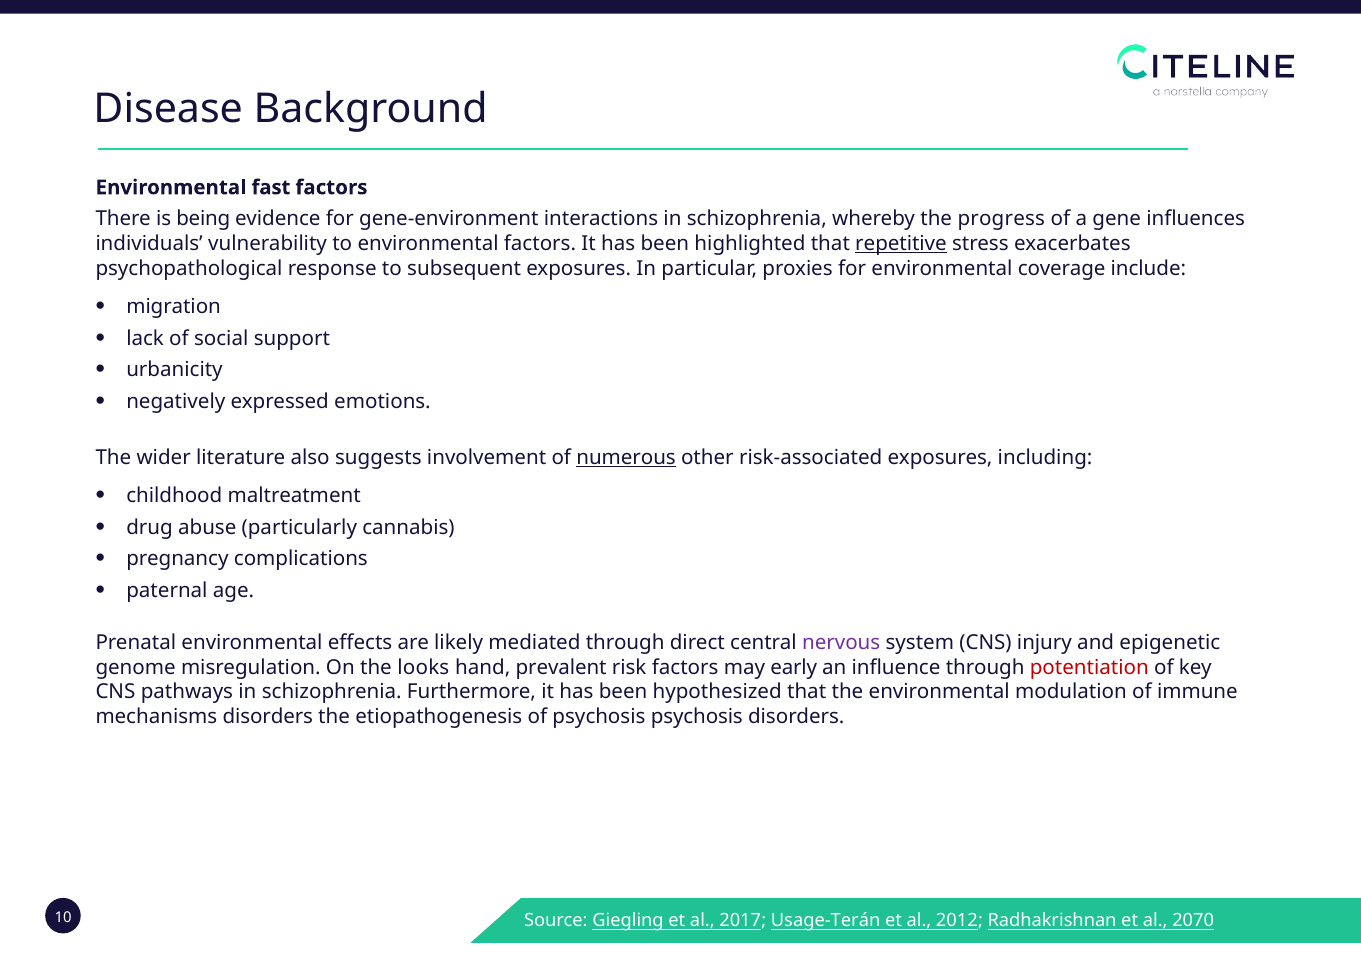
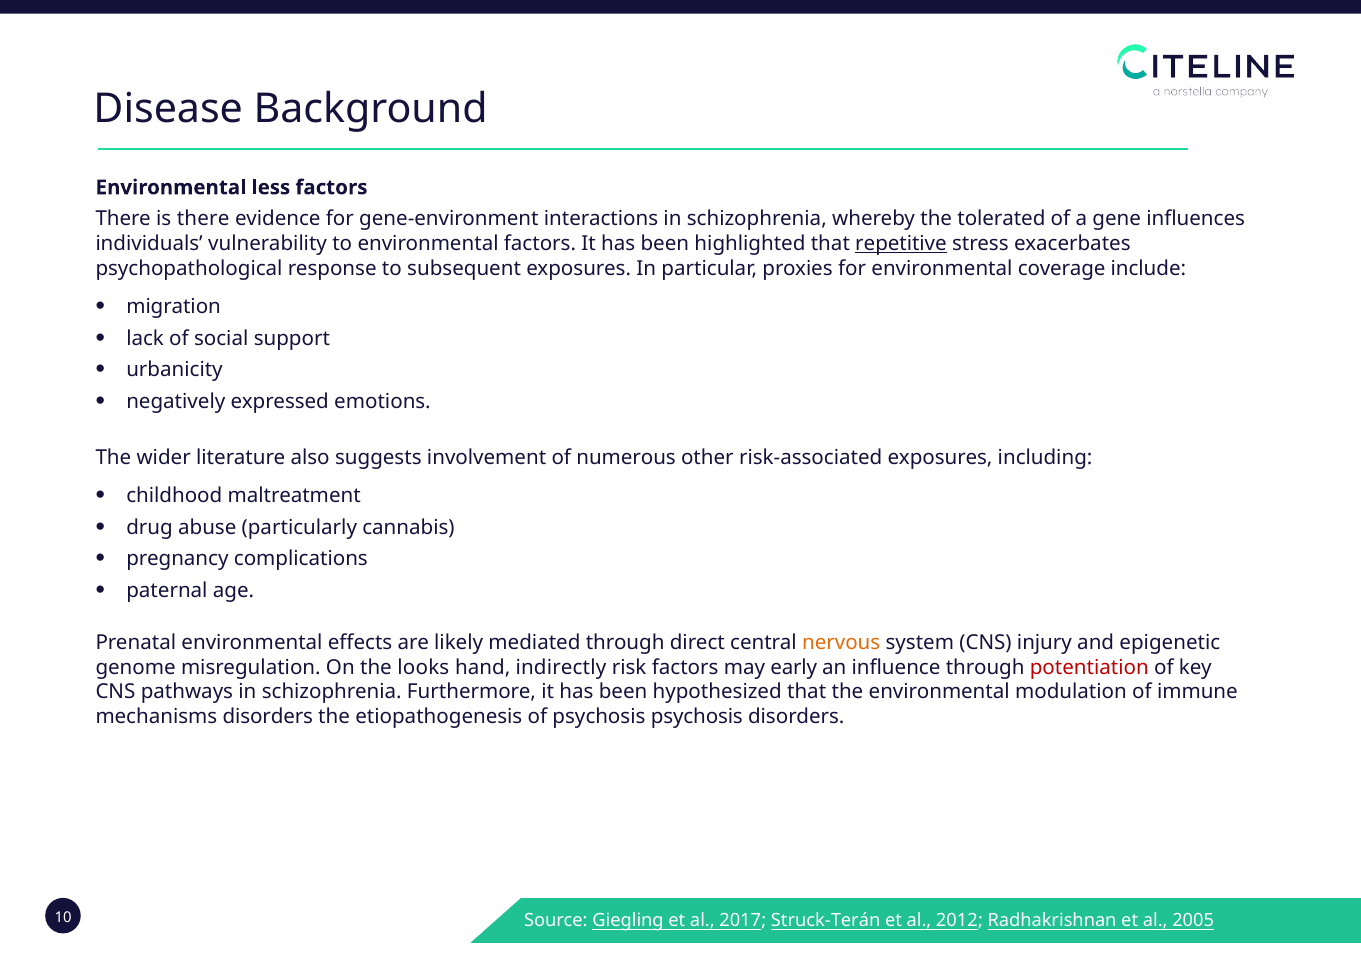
fast: fast -> less
is being: being -> there
progress: progress -> tolerated
numerous underline: present -> none
nervous colour: purple -> orange
prevalent: prevalent -> indirectly
Usage-Terán: Usage-Terán -> Struck-Terán
2070: 2070 -> 2005
